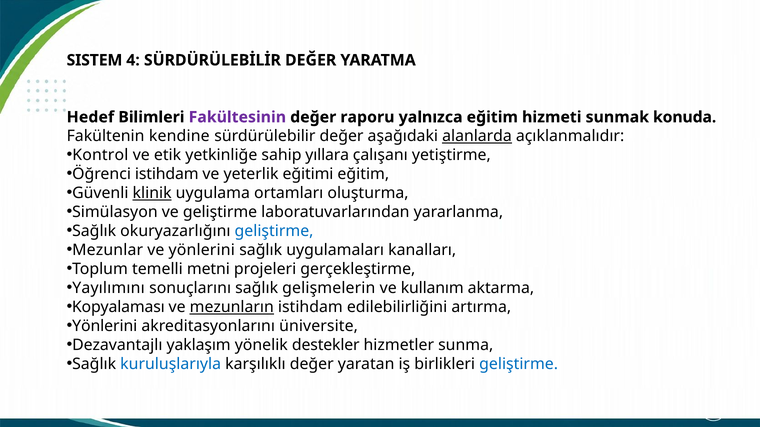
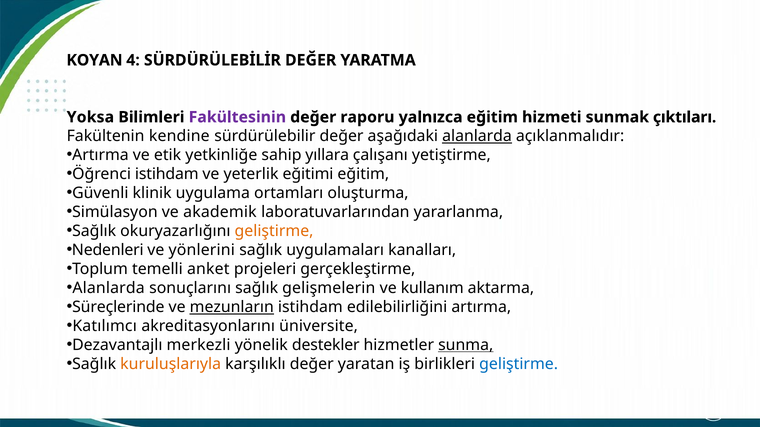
SISTEM: SISTEM -> KOYAN
Hedef: Hedef -> Yoksa
konuda: konuda -> çıktıları
Kontrol at (100, 155): Kontrol -> Artırma
klinik underline: present -> none
ve geliştirme: geliştirme -> akademik
geliştirme at (274, 231) colour: blue -> orange
Mezunlar: Mezunlar -> Nedenleri
metni: metni -> anket
Yayılımını at (109, 288): Yayılımını -> Alanlarda
Kopyalaması: Kopyalaması -> Süreçlerinde
Yönlerini at (105, 326): Yönlerini -> Katılımcı
yaklaşım: yaklaşım -> merkezli
sunma underline: none -> present
kuruluşlarıyla colour: blue -> orange
